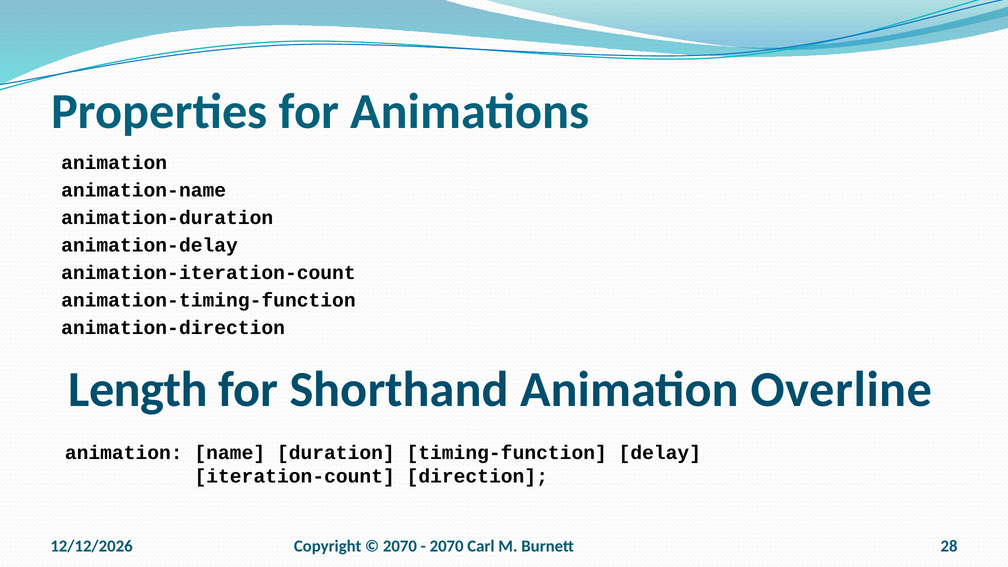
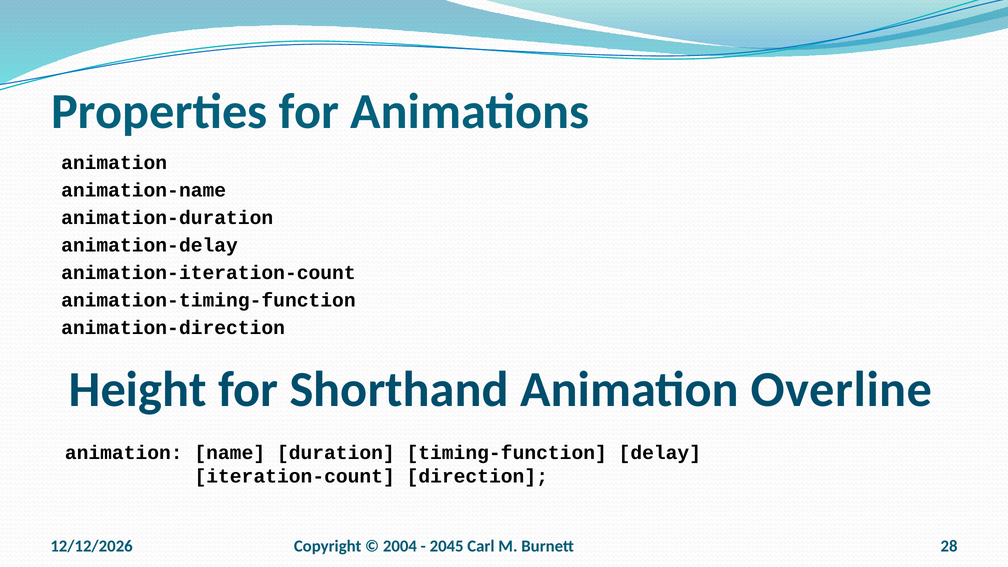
Length: Length -> Height
2070 at (400, 546): 2070 -> 2004
2070 at (447, 546): 2070 -> 2045
